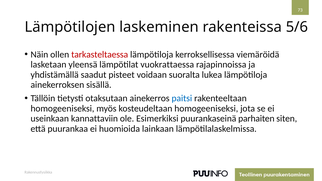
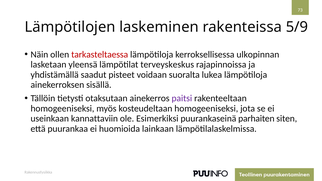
5/6: 5/6 -> 5/9
viemäröidä: viemäröidä -> ulkopinnan
vuokrattaessa: vuokrattaessa -> terveyskeskus
paitsi colour: blue -> purple
